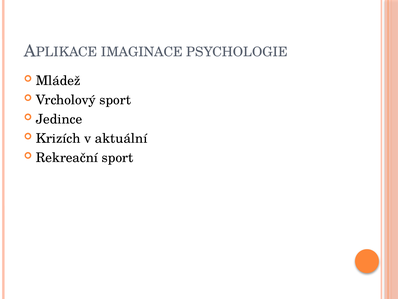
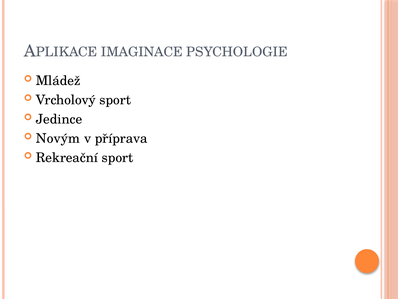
Krizích: Krizích -> Novým
aktuální: aktuální -> příprava
